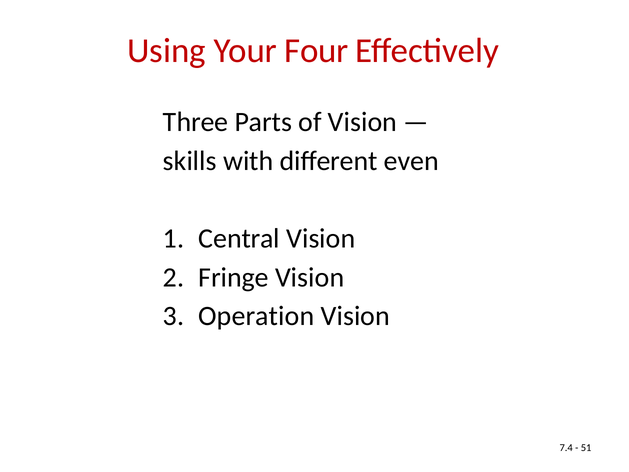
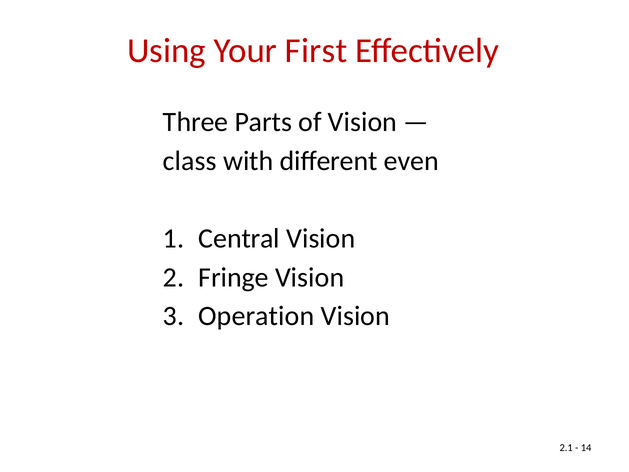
Four: Four -> First
skills: skills -> class
7.4: 7.4 -> 2.1
51: 51 -> 14
